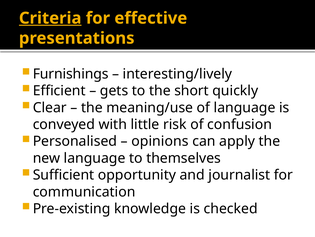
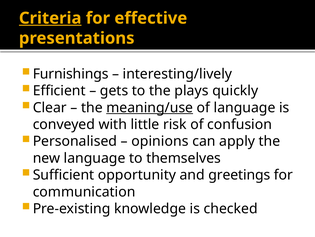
short: short -> plays
meaning/use underline: none -> present
journalist: journalist -> greetings
